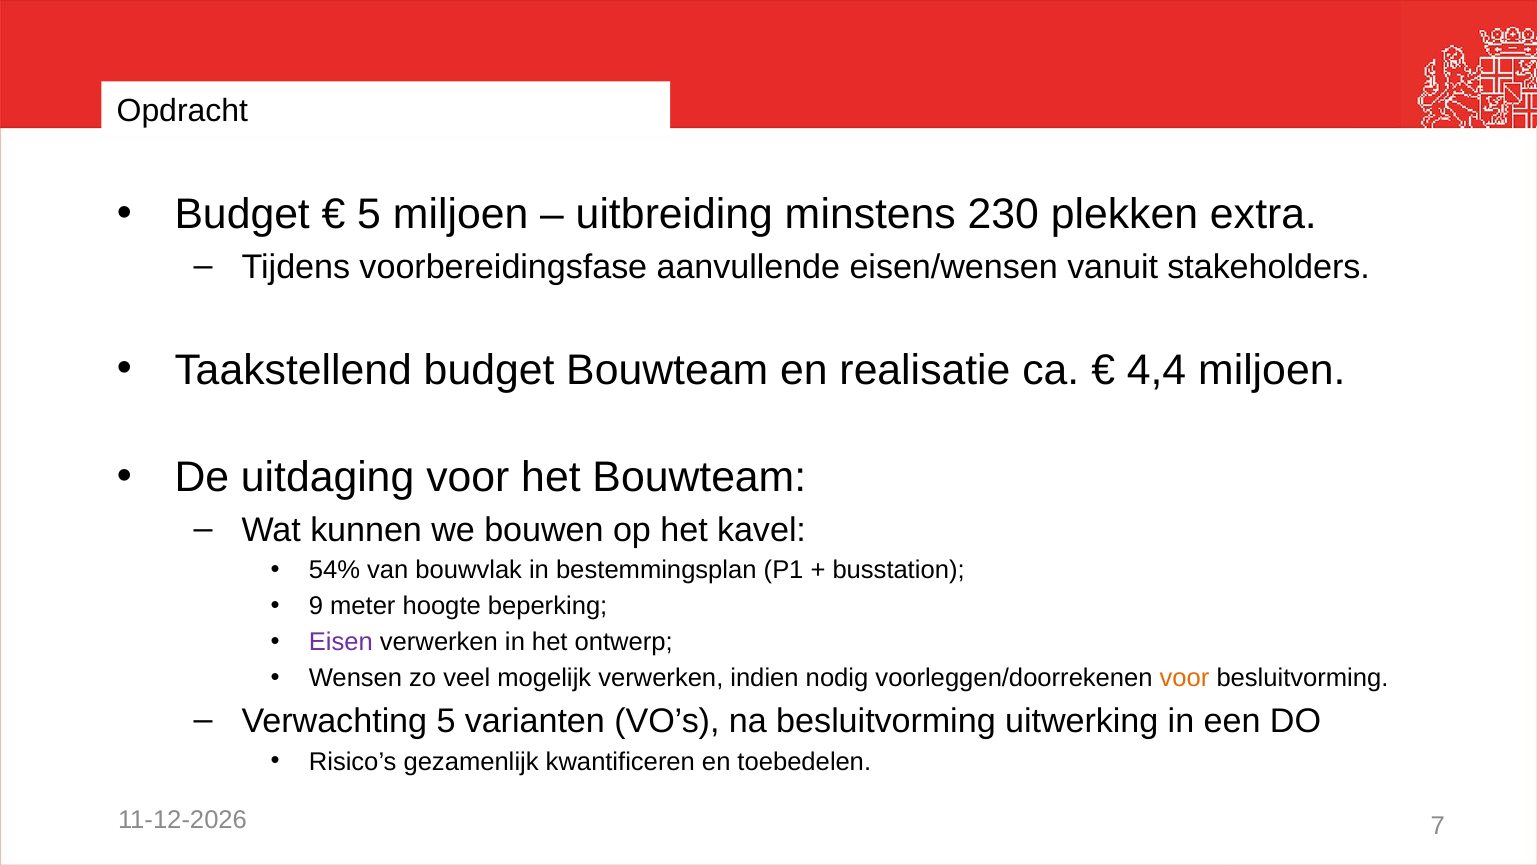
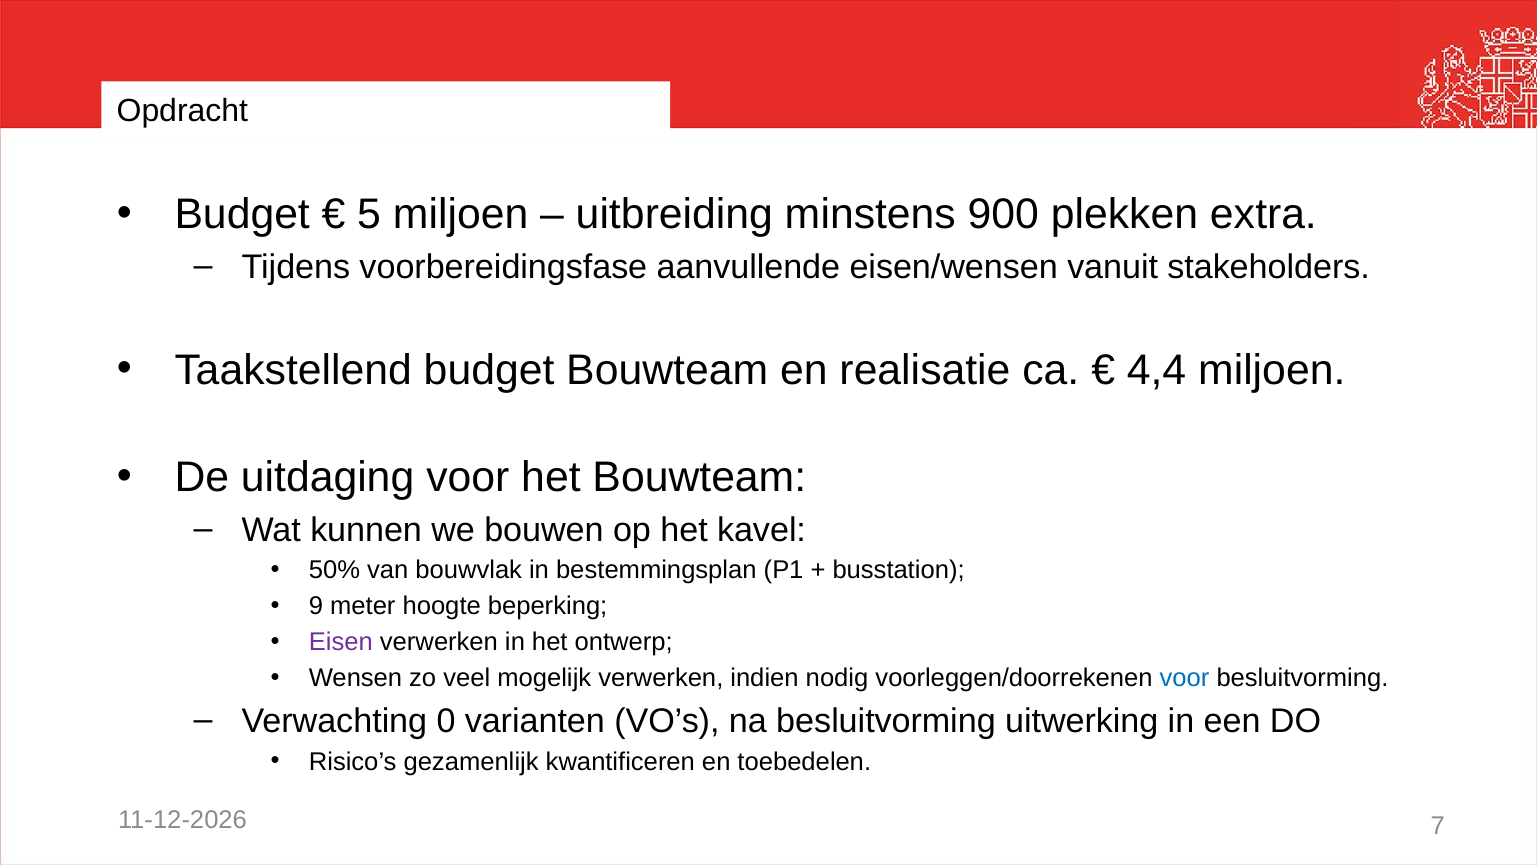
230: 230 -> 900
54%: 54% -> 50%
voor at (1184, 678) colour: orange -> blue
Verwachting 5: 5 -> 0
